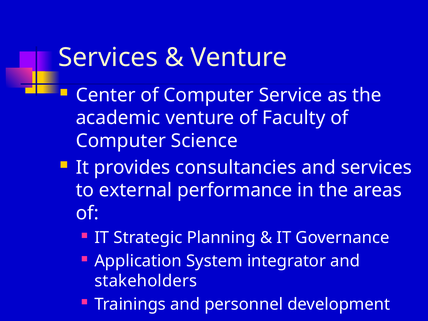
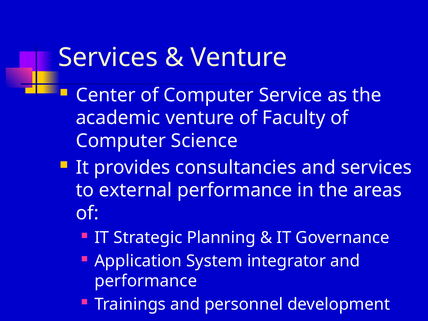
stakeholders at (146, 281): stakeholders -> performance
